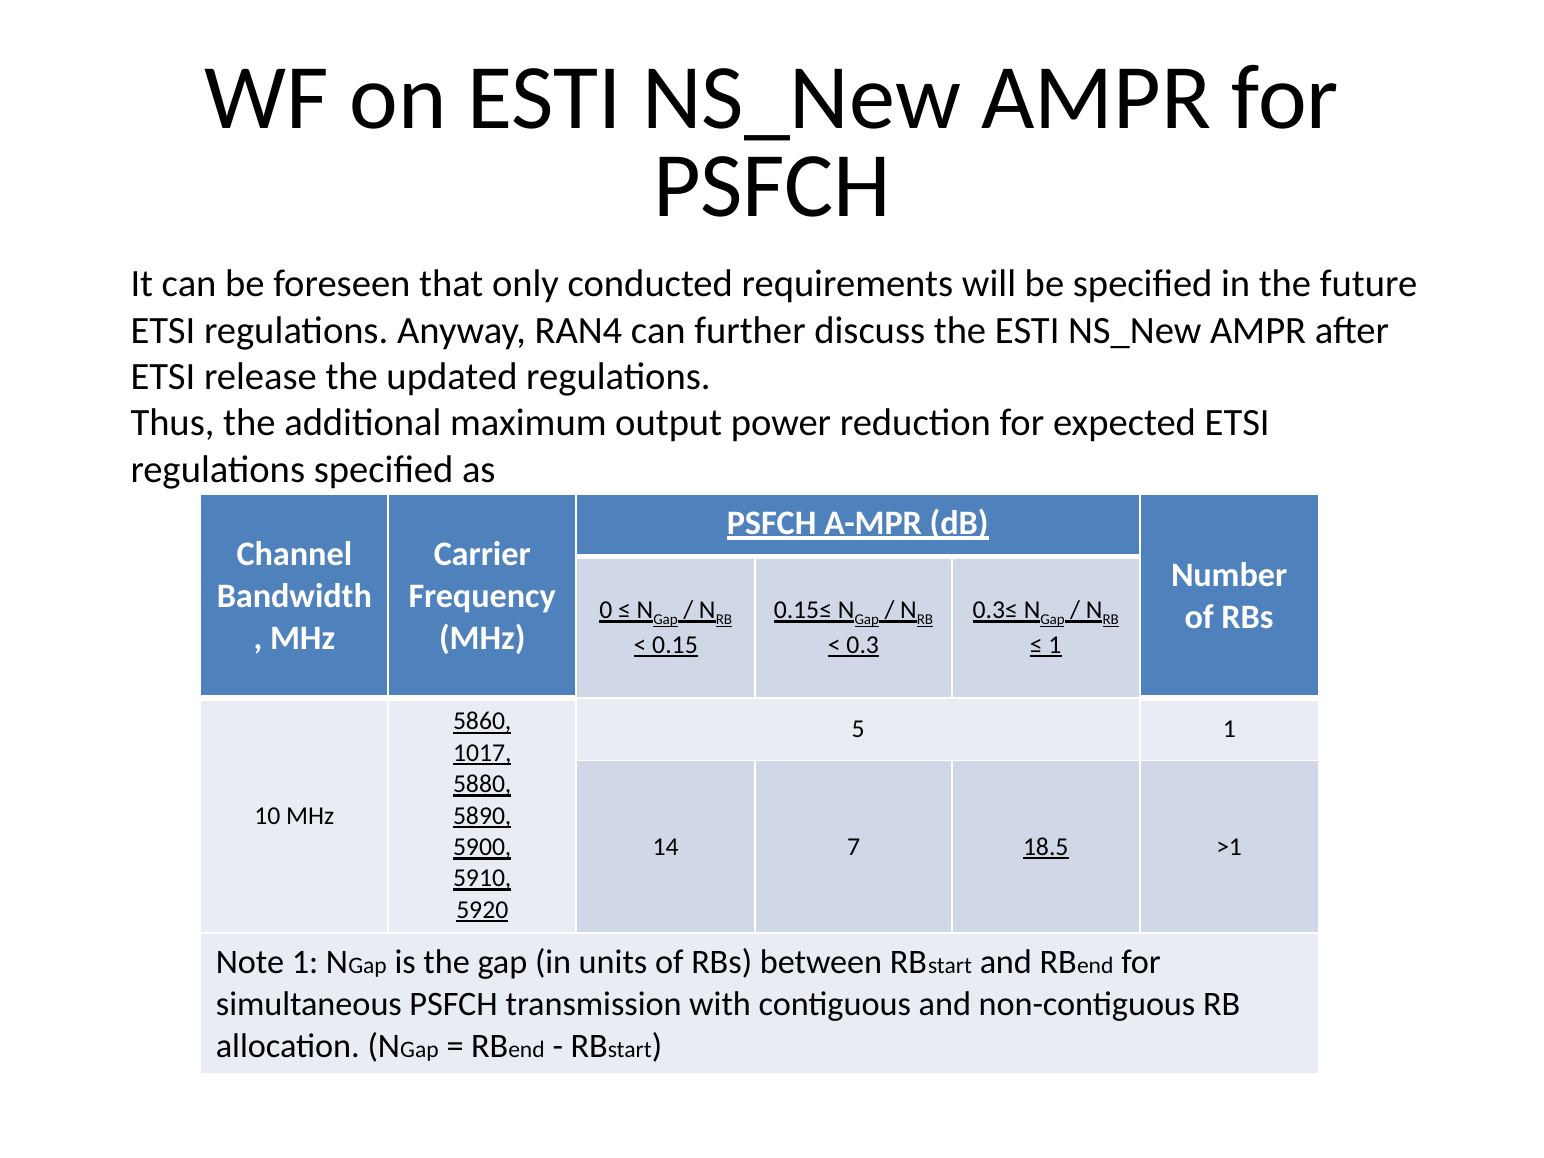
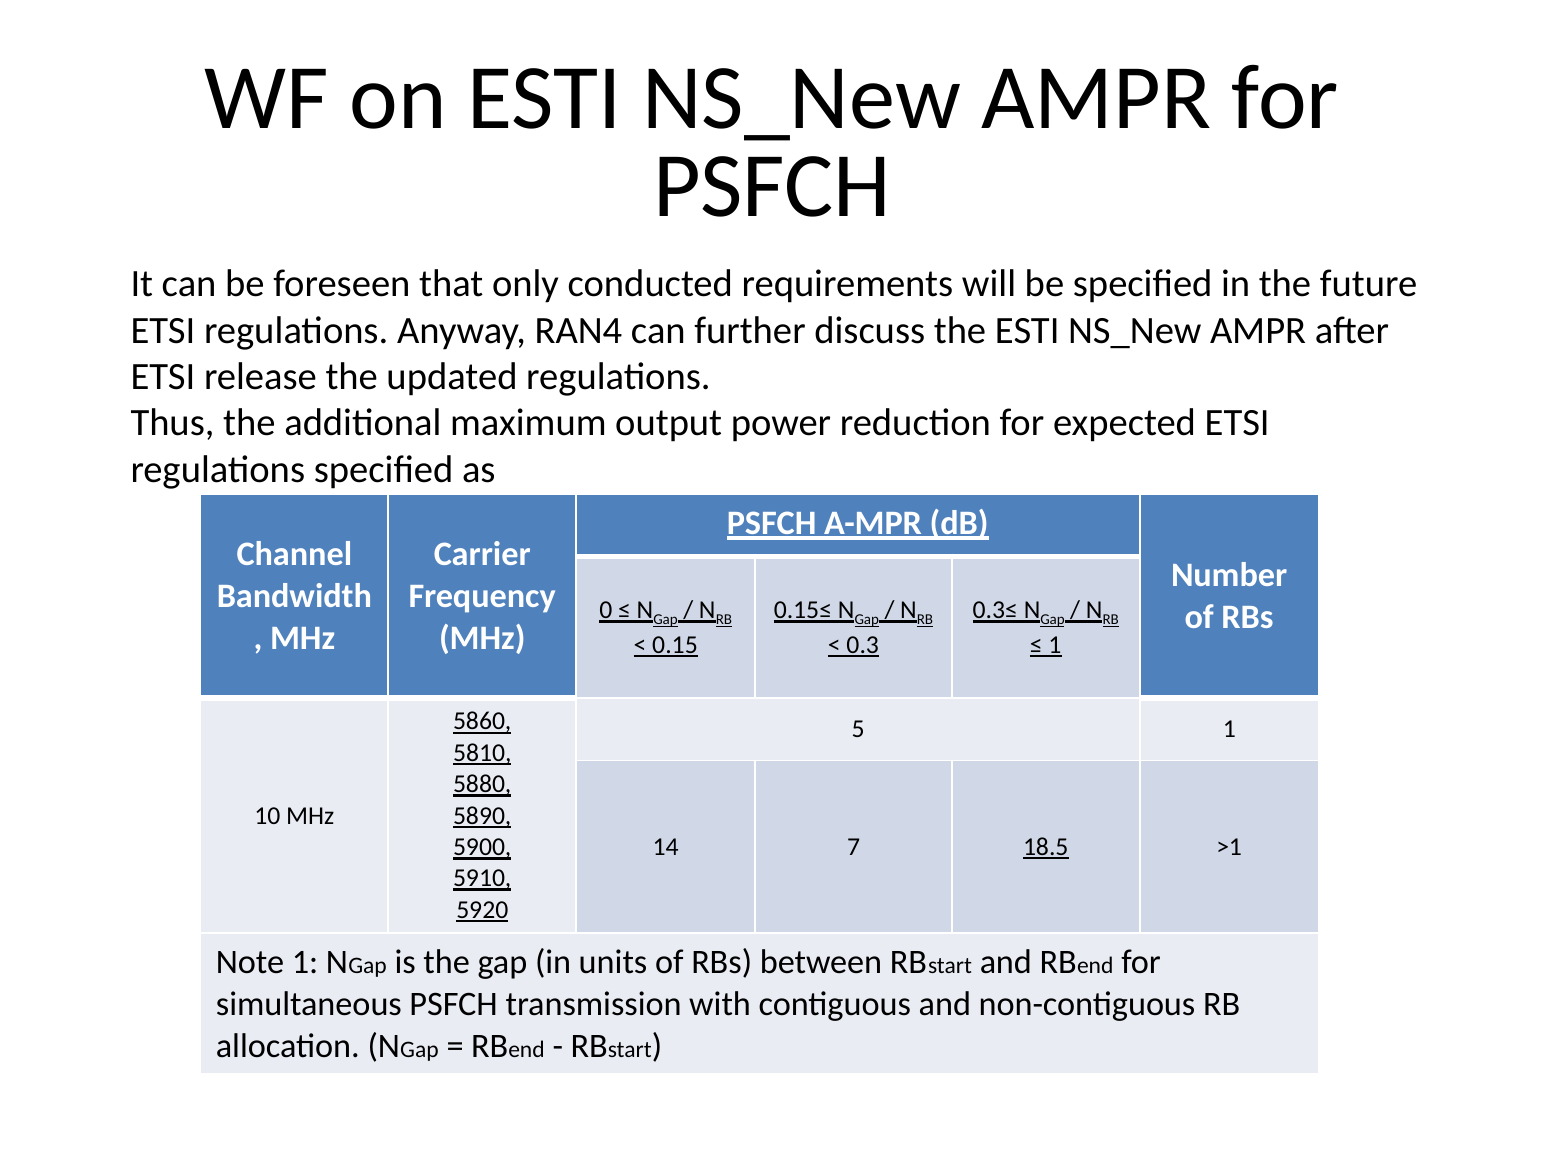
1017: 1017 -> 5810
